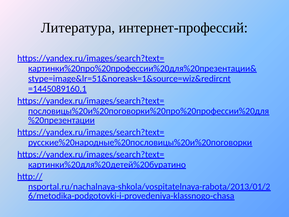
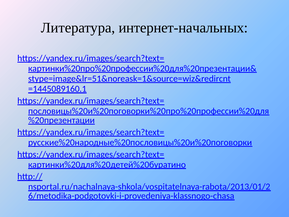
интернет-профессий: интернет-профессий -> интернет-начальных
